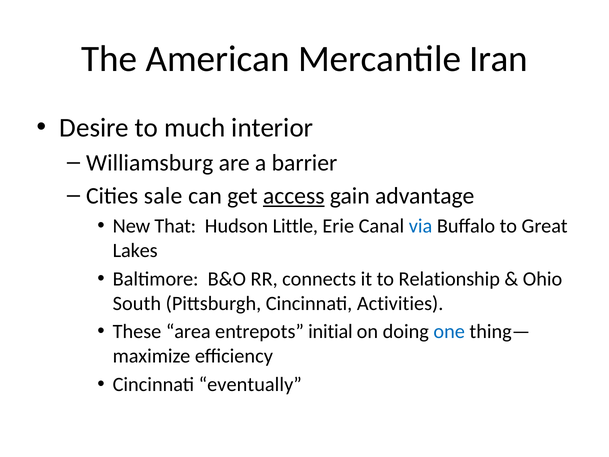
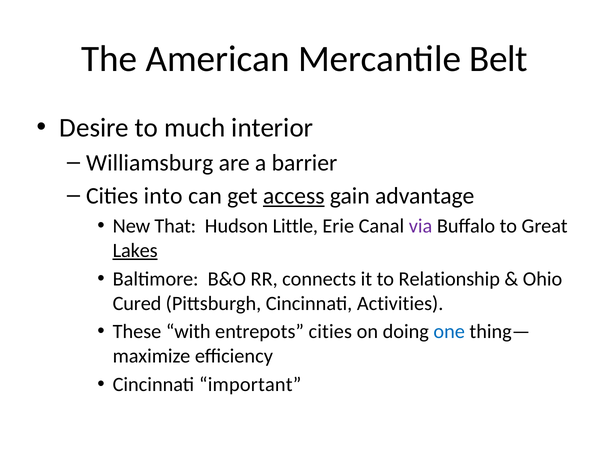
Iran: Iran -> Belt
sale: sale -> into
via colour: blue -> purple
Lakes underline: none -> present
South: South -> Cured
area: area -> with
entrepots initial: initial -> cities
eventually: eventually -> important
